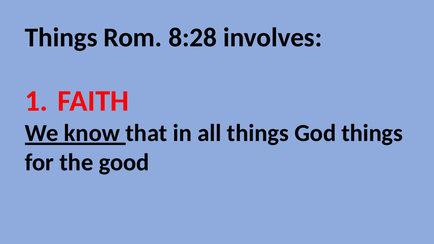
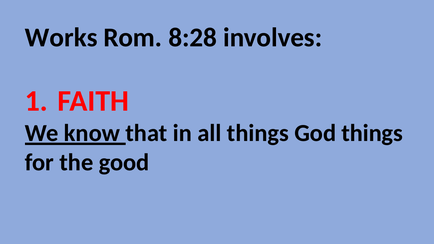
Things at (61, 37): Things -> Works
